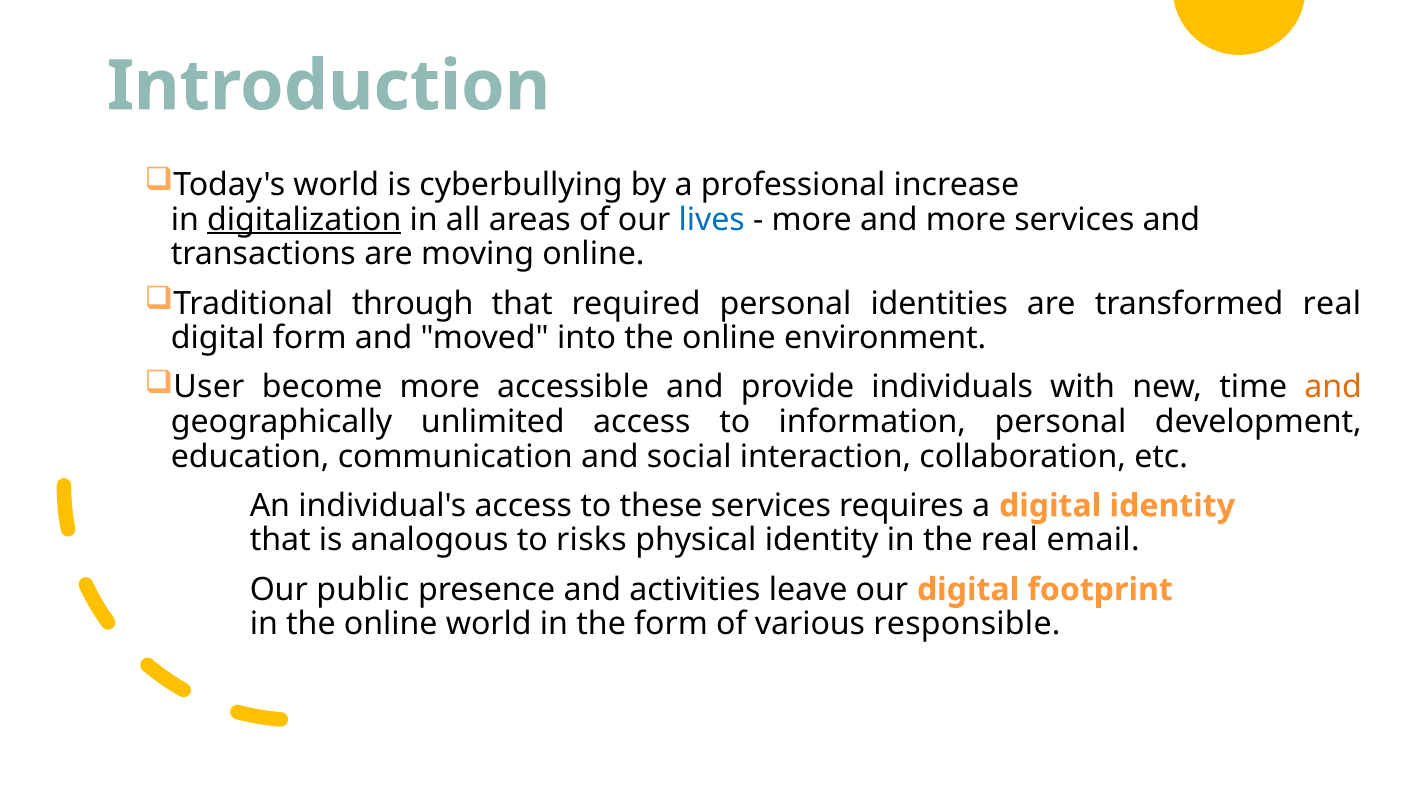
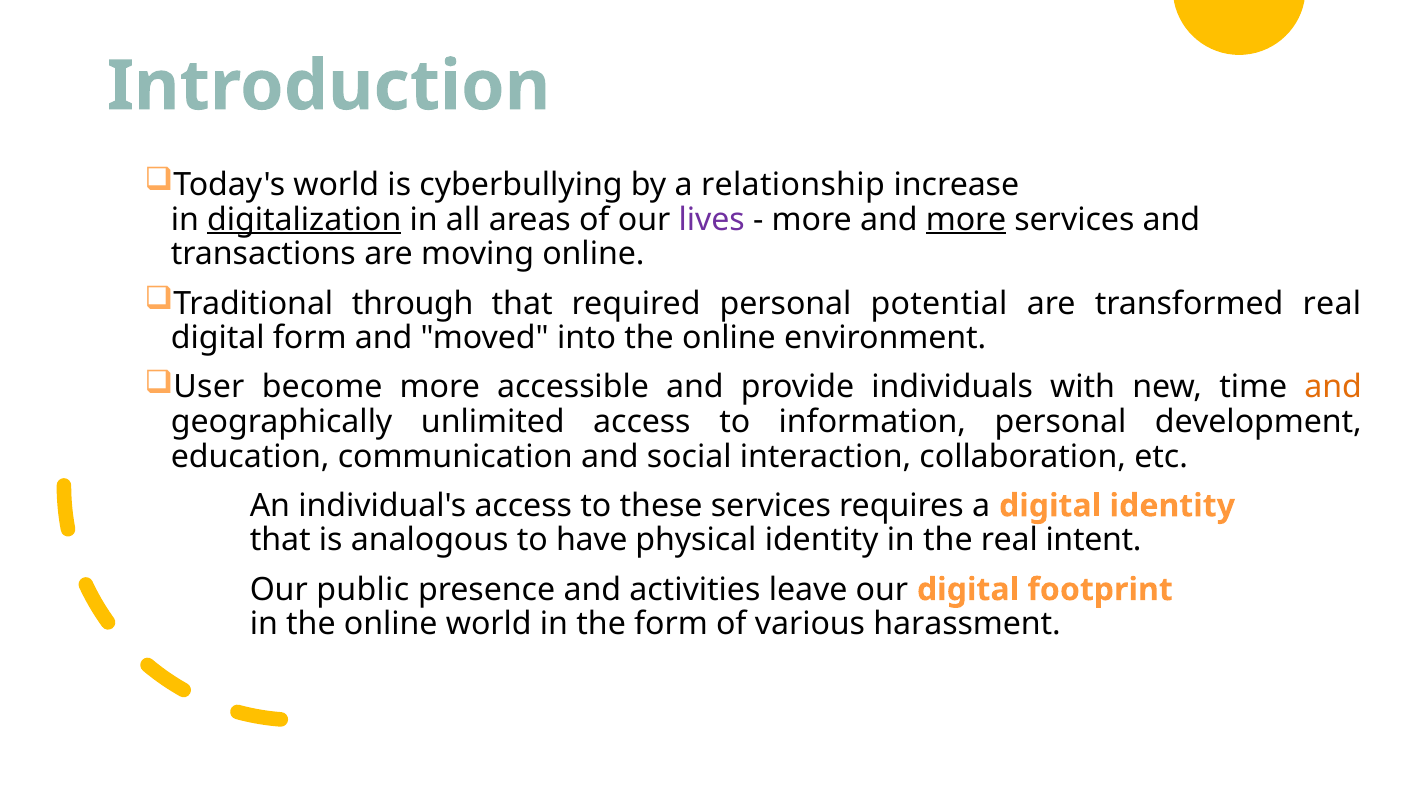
professional: professional -> relationship
lives colour: blue -> purple
more at (966, 220) underline: none -> present
identities: identities -> potential
risks: risks -> have
email: email -> intent
responsible: responsible -> harassment
